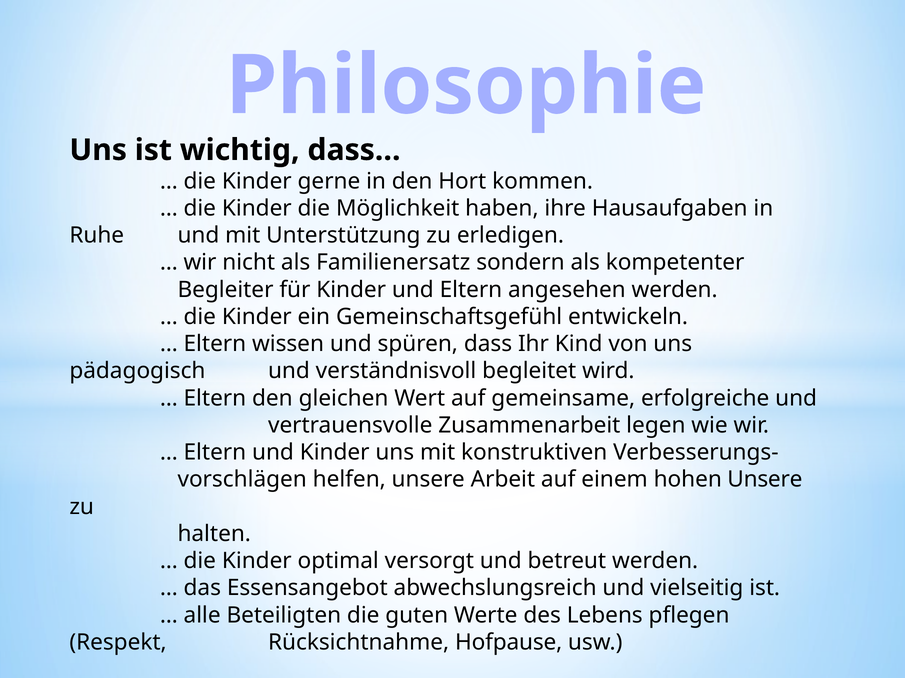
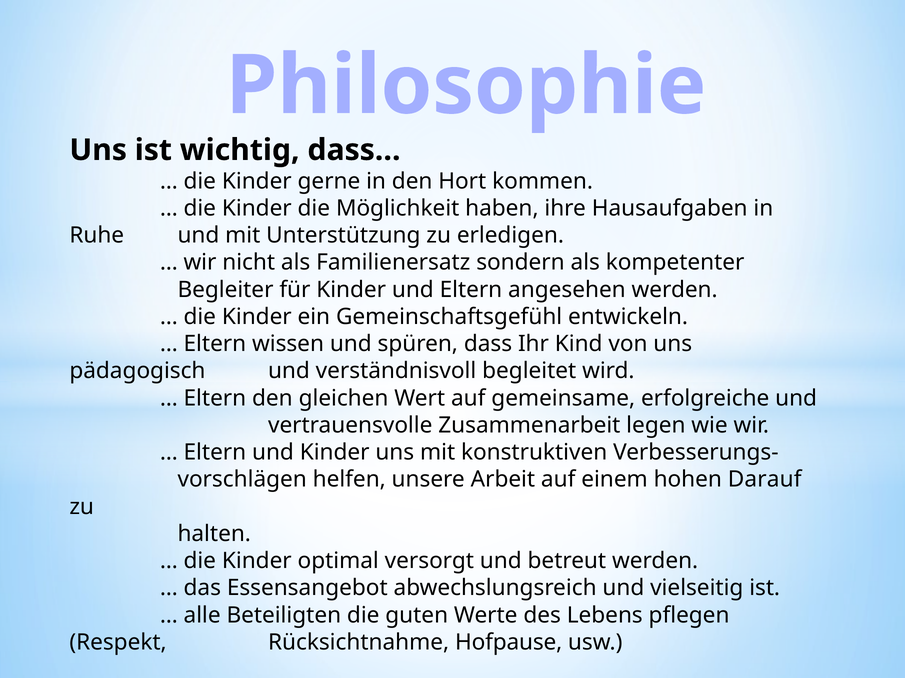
hohen Unsere: Unsere -> Darauf
